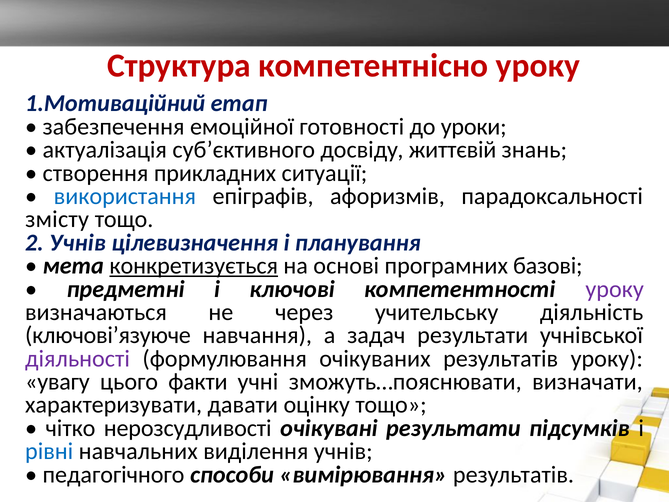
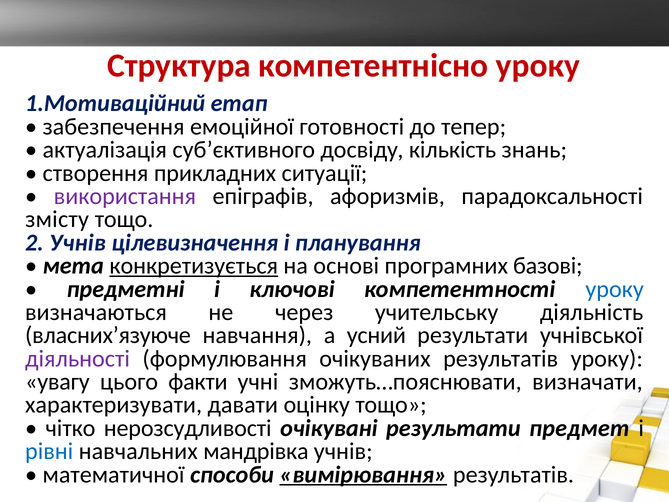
уроки: уроки -> тепер
життєвій: життєвій -> кількість
використання colour: blue -> purple
уроку at (615, 289) colour: purple -> blue
ключові’язуюче: ключові’язуюче -> власних’язуюче
задач: задач -> усний
підсумків: підсумків -> предмет
виділення: виділення -> мандрівка
педагогічного: педагогічного -> математичної
вимірювання underline: none -> present
